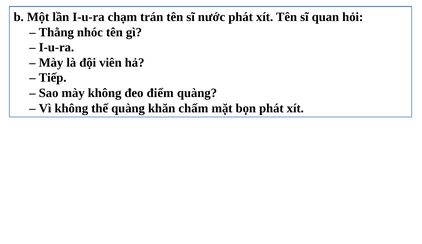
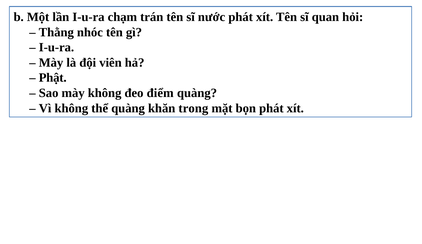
Tiếp: Tiếp -> Phật
chấm: chấm -> trong
